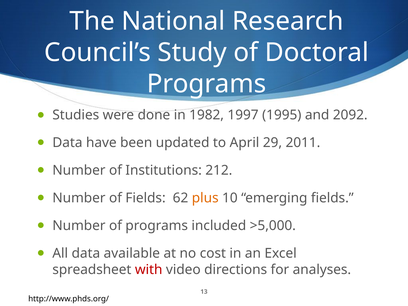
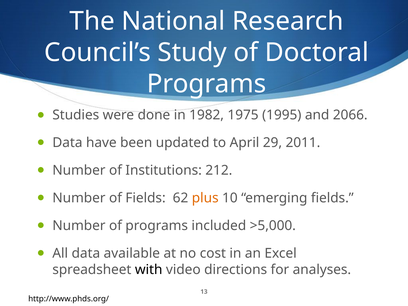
1997: 1997 -> 1975
2092: 2092 -> 2066
with colour: red -> black
